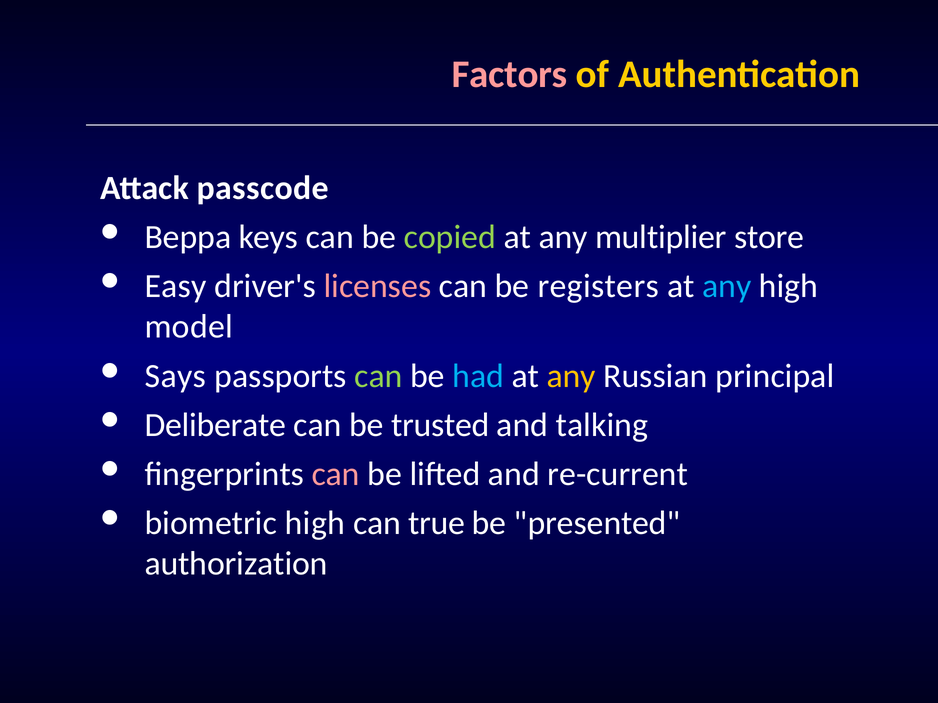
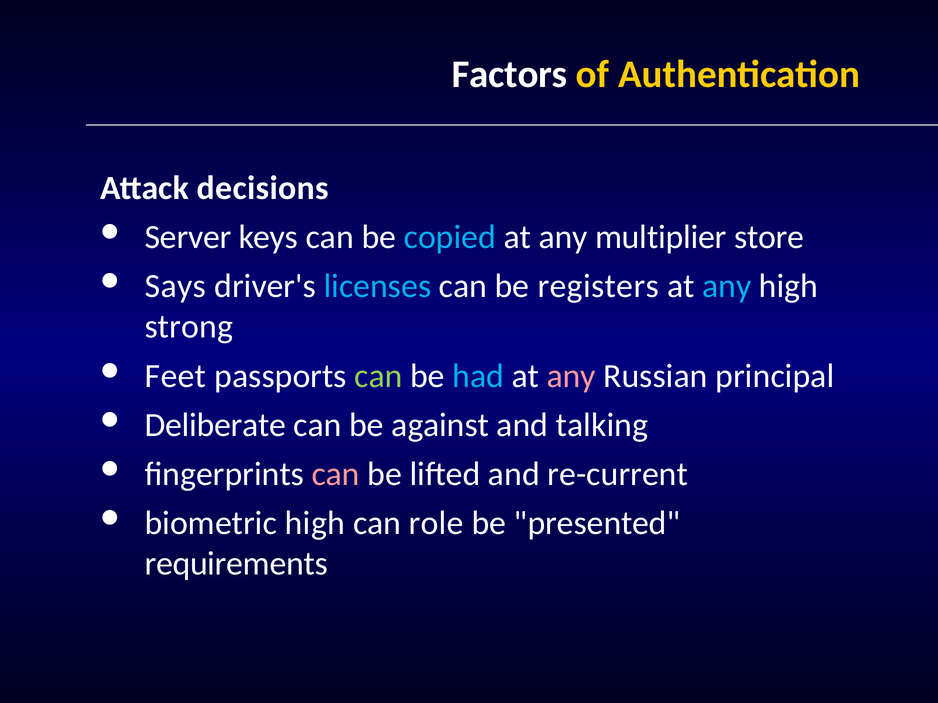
Factors colour: pink -> white
passcode: passcode -> decisions
Beppa: Beppa -> Server
copied colour: light green -> light blue
Easy: Easy -> Says
licenses colour: pink -> light blue
model: model -> strong
Says: Says -> Feet
any at (571, 376) colour: yellow -> pink
trusted: trusted -> against
true: true -> role
authorization: authorization -> requirements
